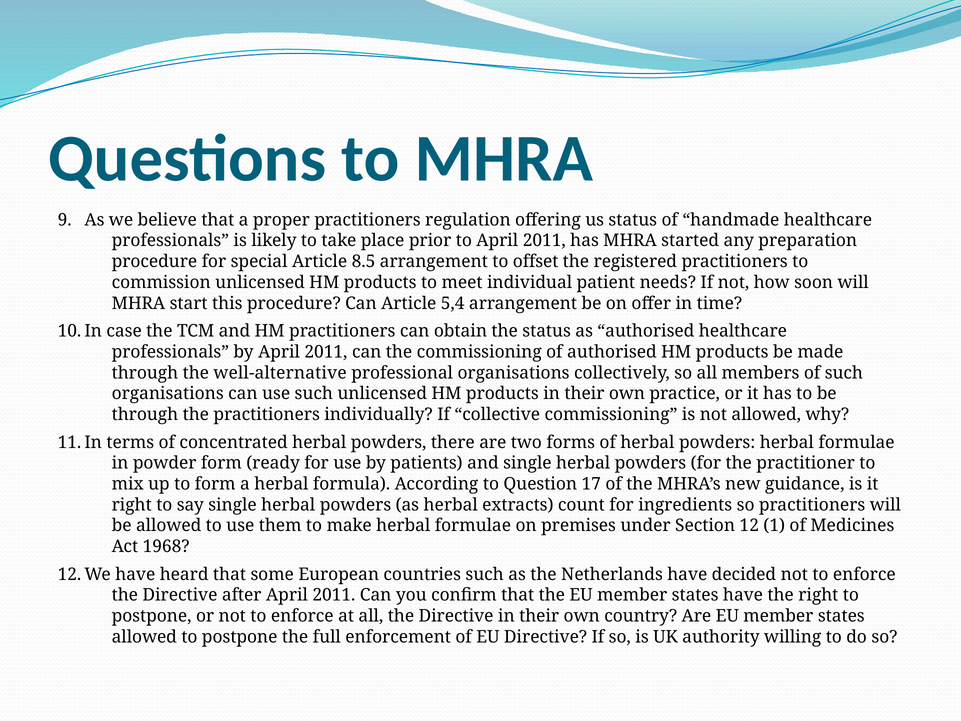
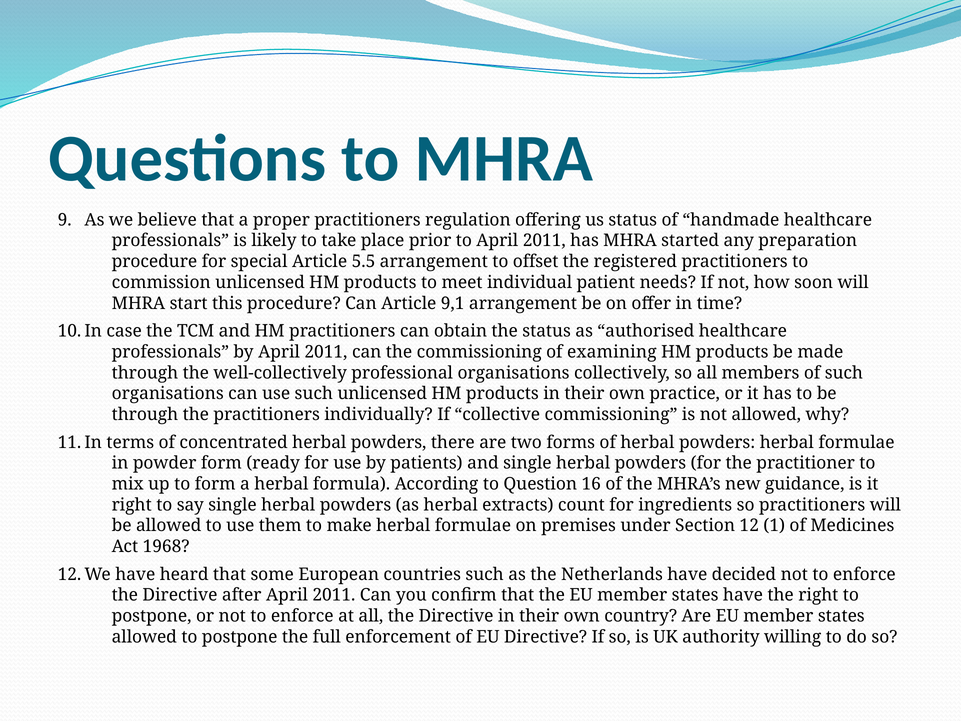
8.5: 8.5 -> 5.5
5,4: 5,4 -> 9,1
of authorised: authorised -> examining
well-alternative: well-alternative -> well-collectively
17: 17 -> 16
